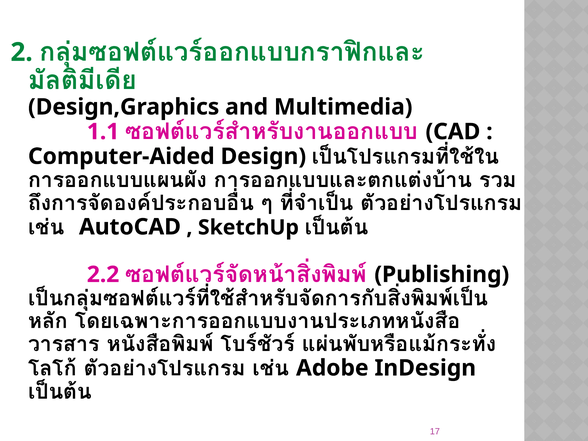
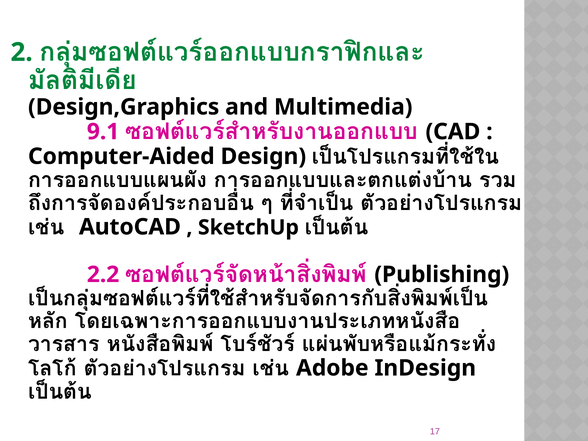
1.1: 1.1 -> 9.1
